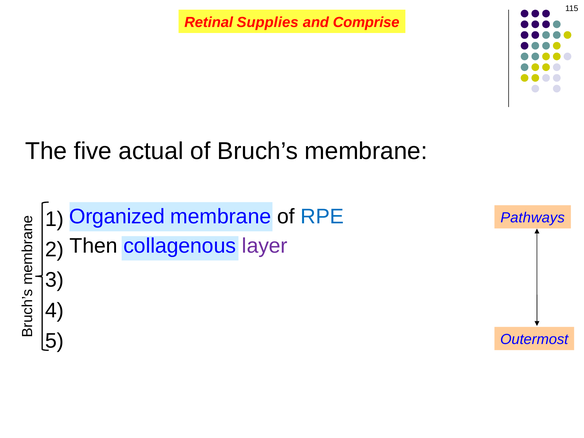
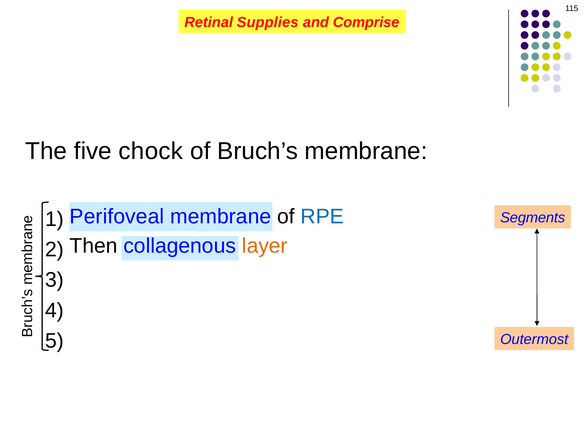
actual: actual -> chock
Organized: Organized -> Perifoveal
Pathways: Pathways -> Segments
layer colour: purple -> orange
